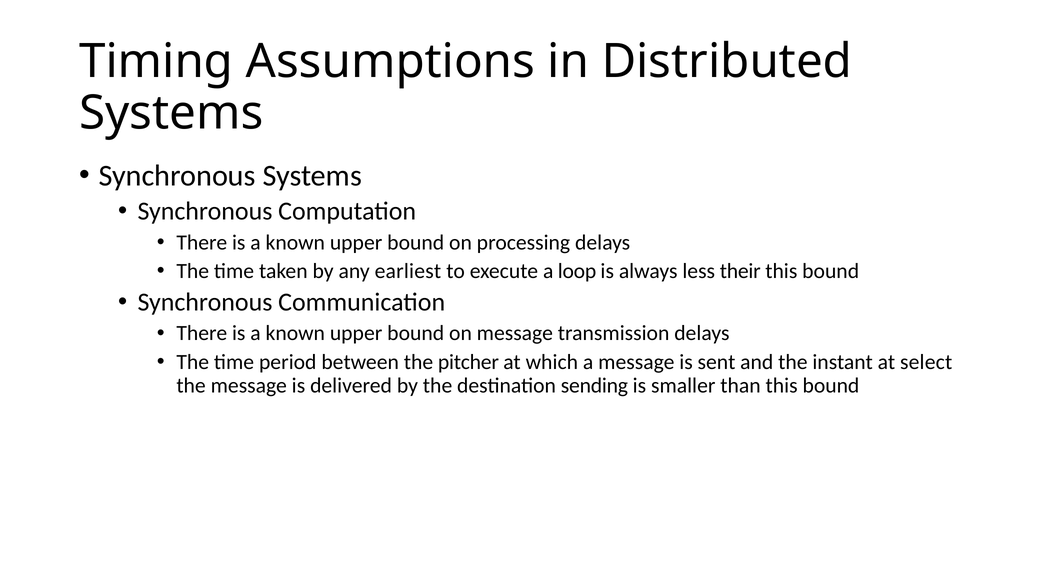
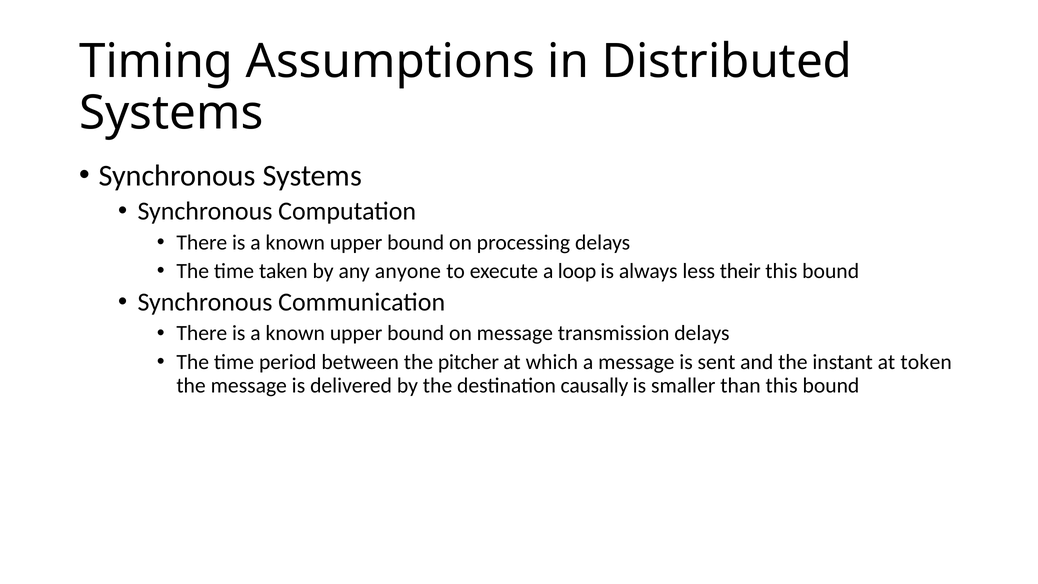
earliest: earliest -> anyone
select: select -> token
sending: sending -> causally
